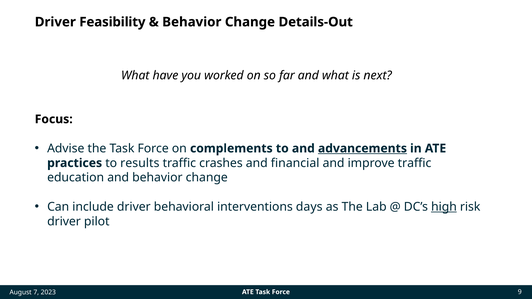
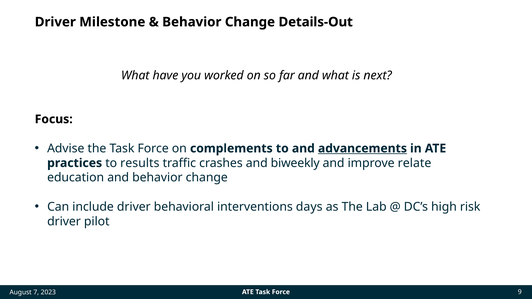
Feasibility: Feasibility -> Milestone
financial: financial -> biweekly
improve traffic: traffic -> relate
high underline: present -> none
